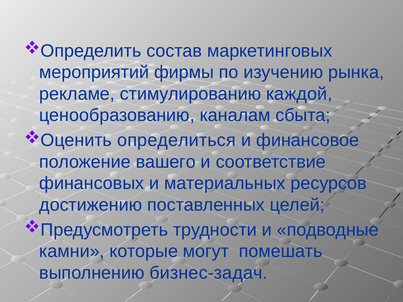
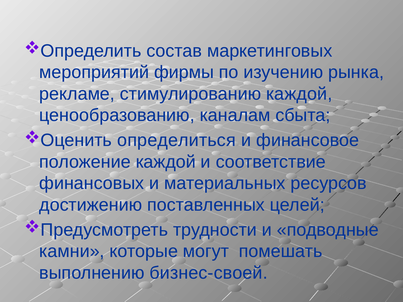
положение вашего: вашего -> каждой
бизнес-задач: бизнес-задач -> бизнес-своей
